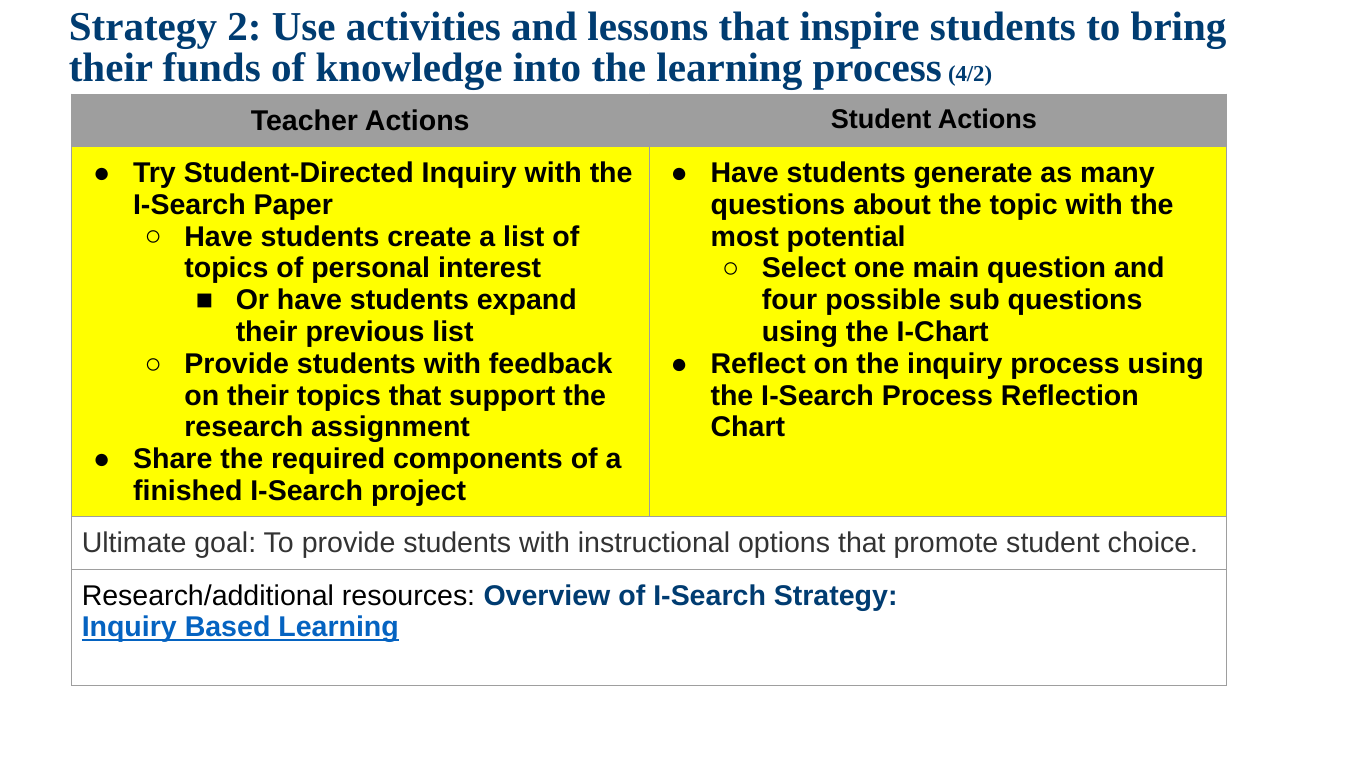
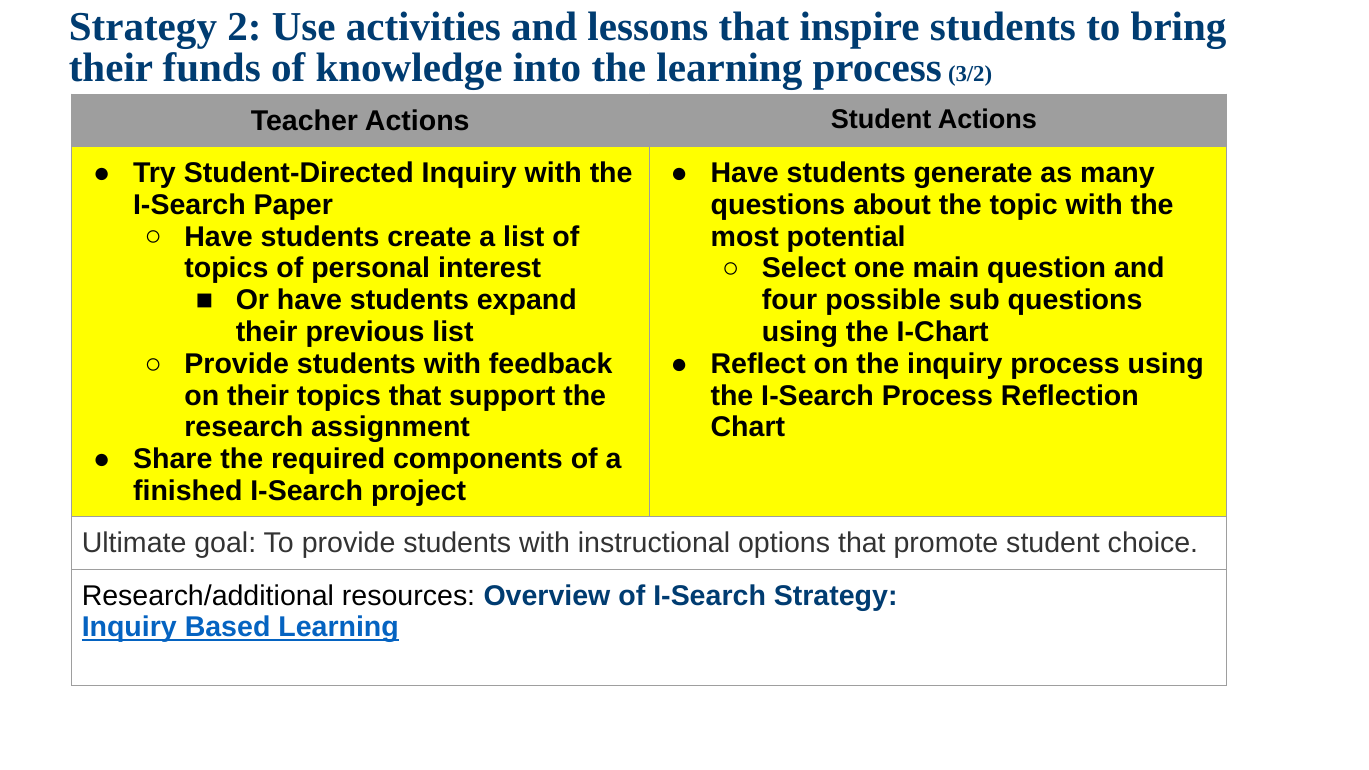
4/2: 4/2 -> 3/2
